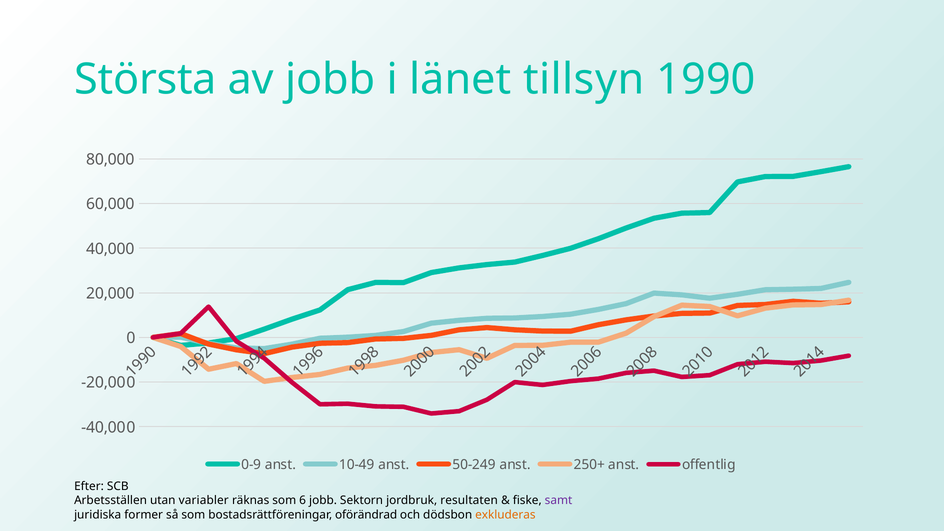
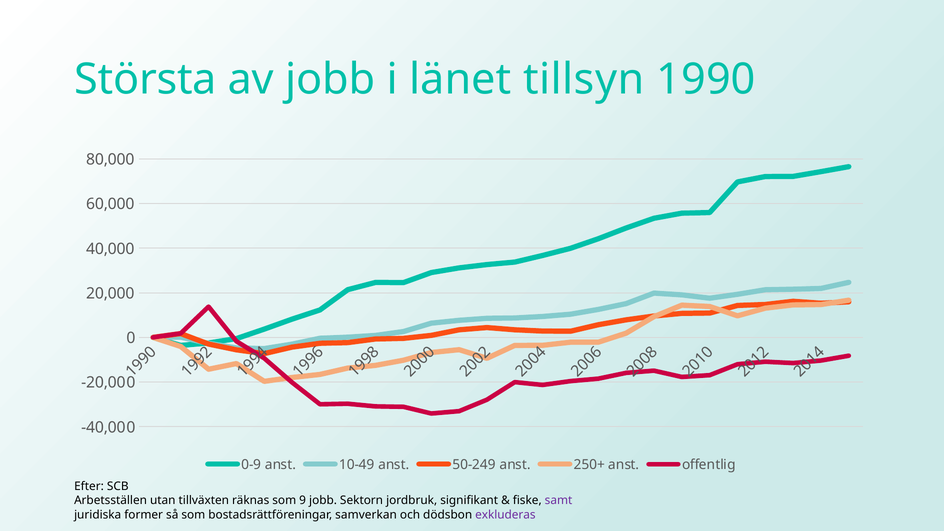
variabler: variabler -> tillväxten
som 6: 6 -> 9
resultaten: resultaten -> signifikant
oförändrad: oförändrad -> samverkan
exkluderas colour: orange -> purple
